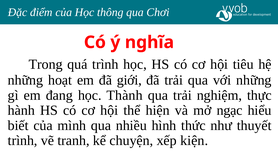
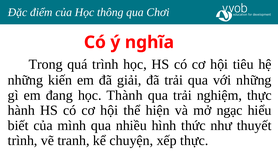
hoạt: hoạt -> kiến
giới: giới -> giải
xếp kiện: kiện -> thực
